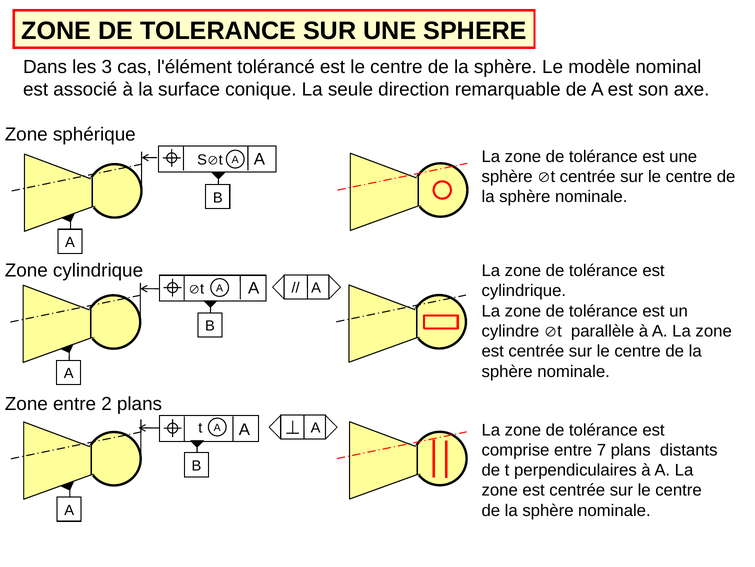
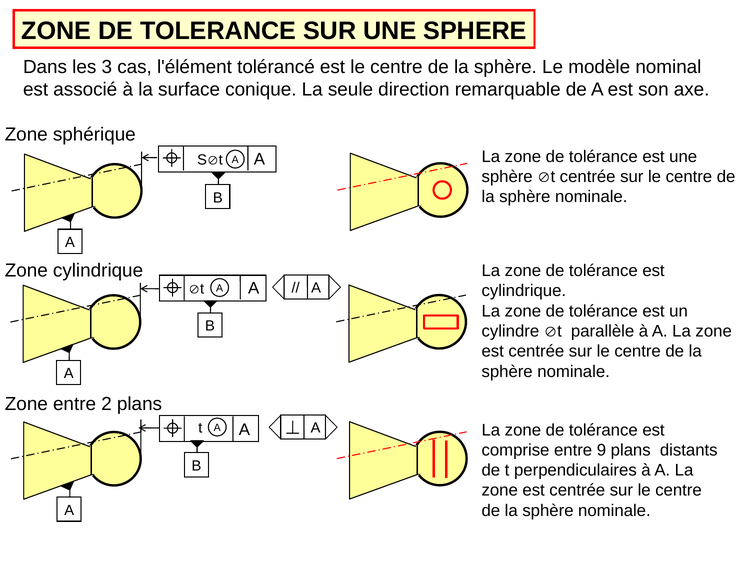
7: 7 -> 9
